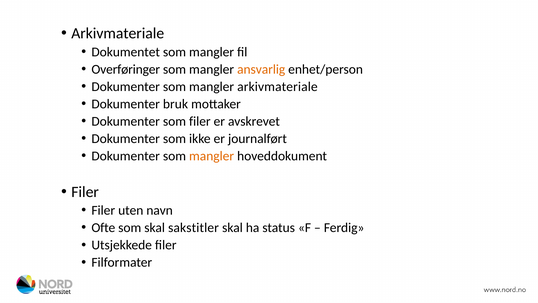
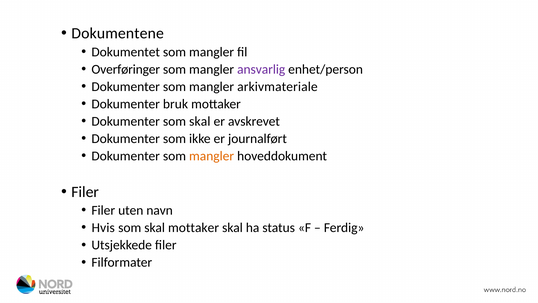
Arkivmateriale at (118, 33): Arkivmateriale -> Dokumentene
ansvarlig colour: orange -> purple
Dokumenter som filer: filer -> skal
Ofte: Ofte -> Hvis
skal sakstitler: sakstitler -> mottaker
